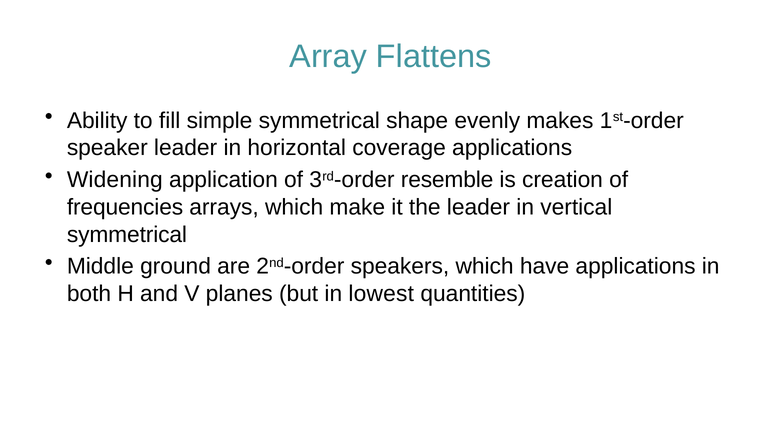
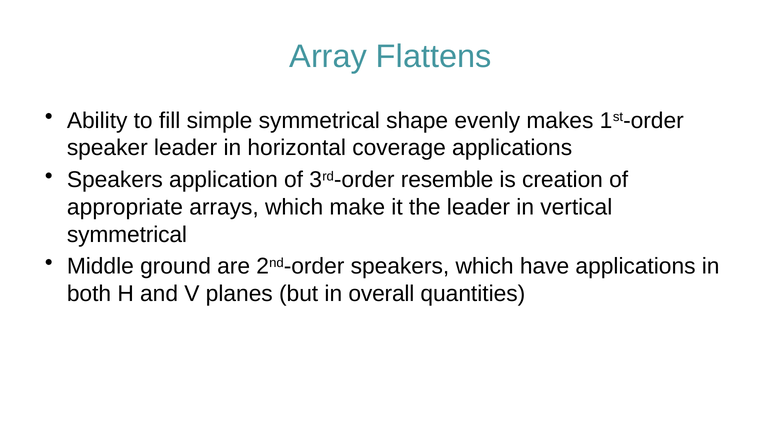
Widening at (115, 180): Widening -> Speakers
frequencies: frequencies -> appropriate
lowest: lowest -> overall
